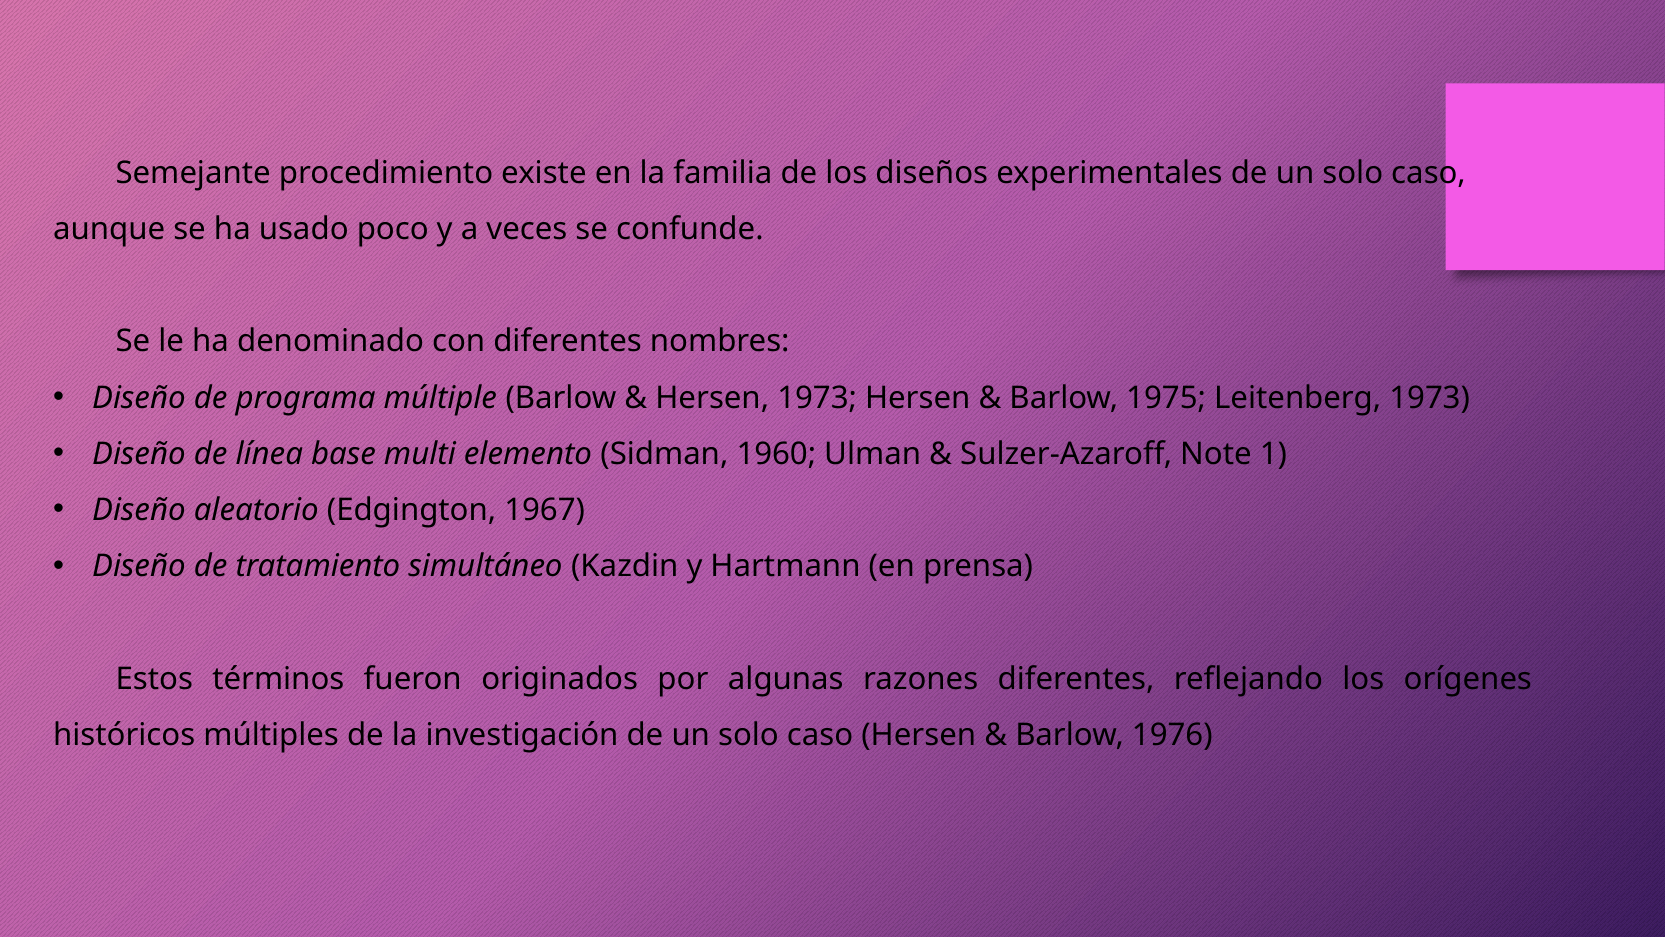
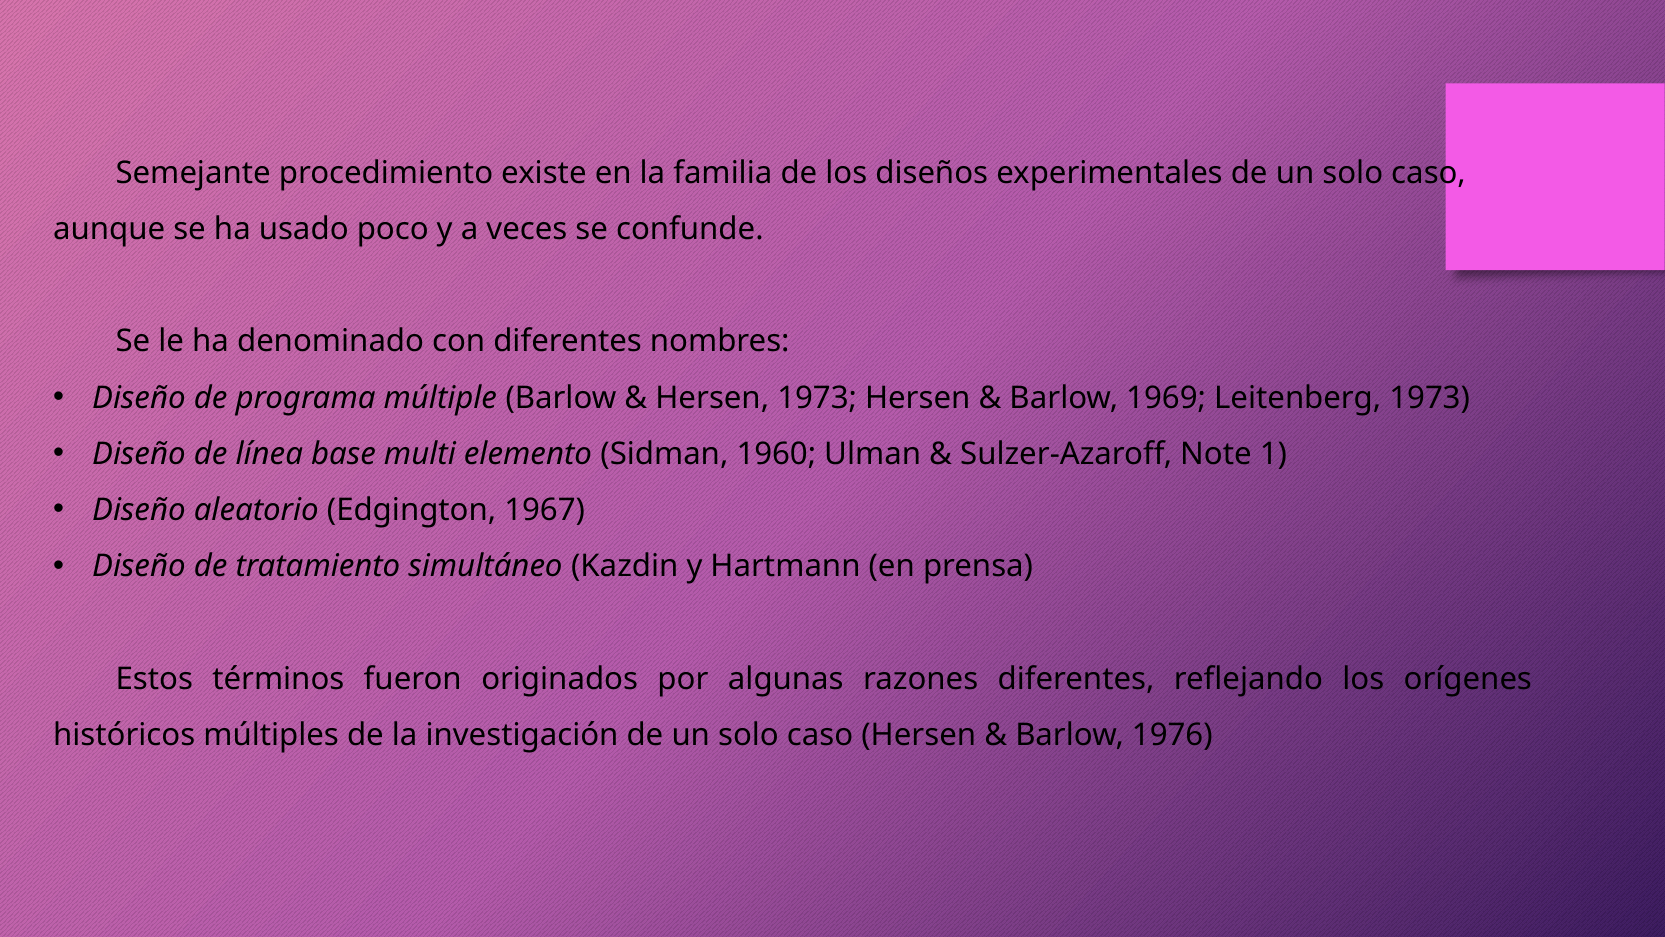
1975: 1975 -> 1969
